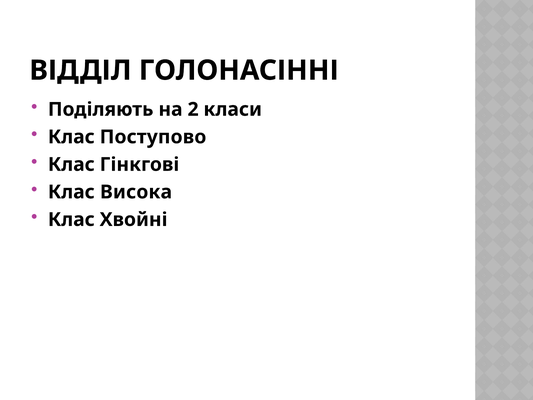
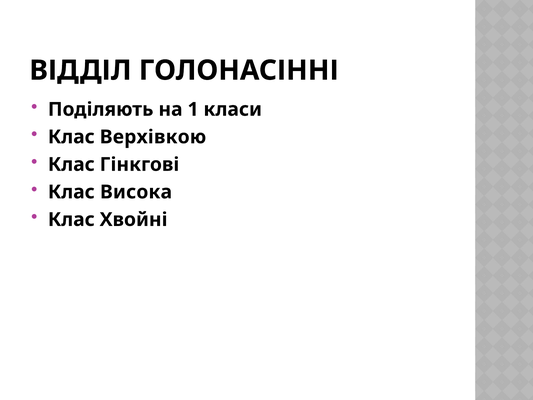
2: 2 -> 1
Поступово: Поступово -> Верхівкою
